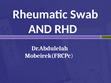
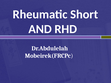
Swab: Swab -> Short
